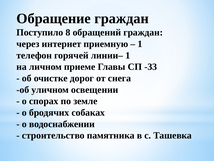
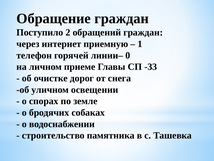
8: 8 -> 2
линии– 1: 1 -> 0
